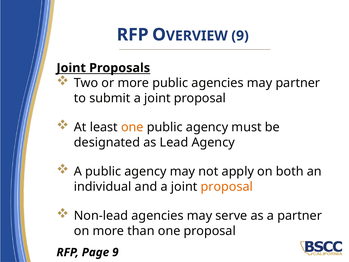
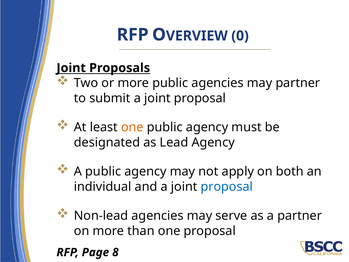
9 at (240, 36): 9 -> 0
proposal at (227, 186) colour: orange -> blue
Page 9: 9 -> 8
